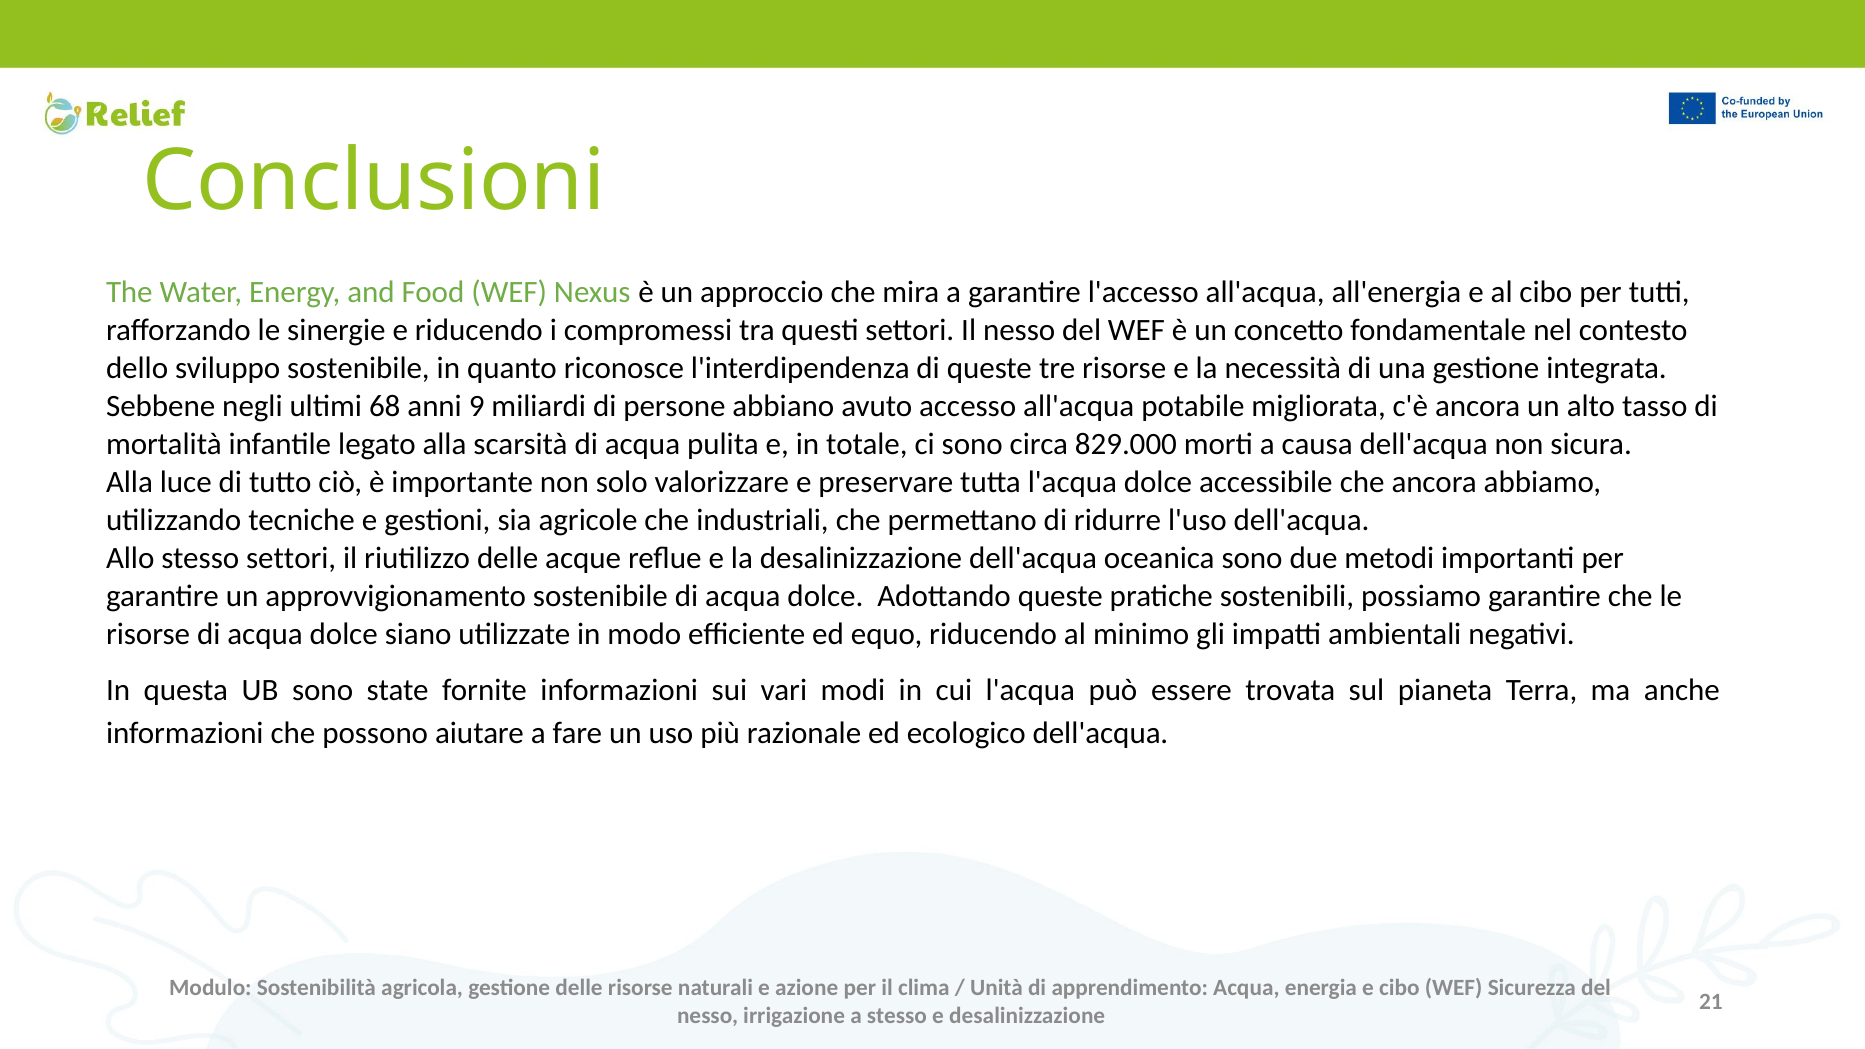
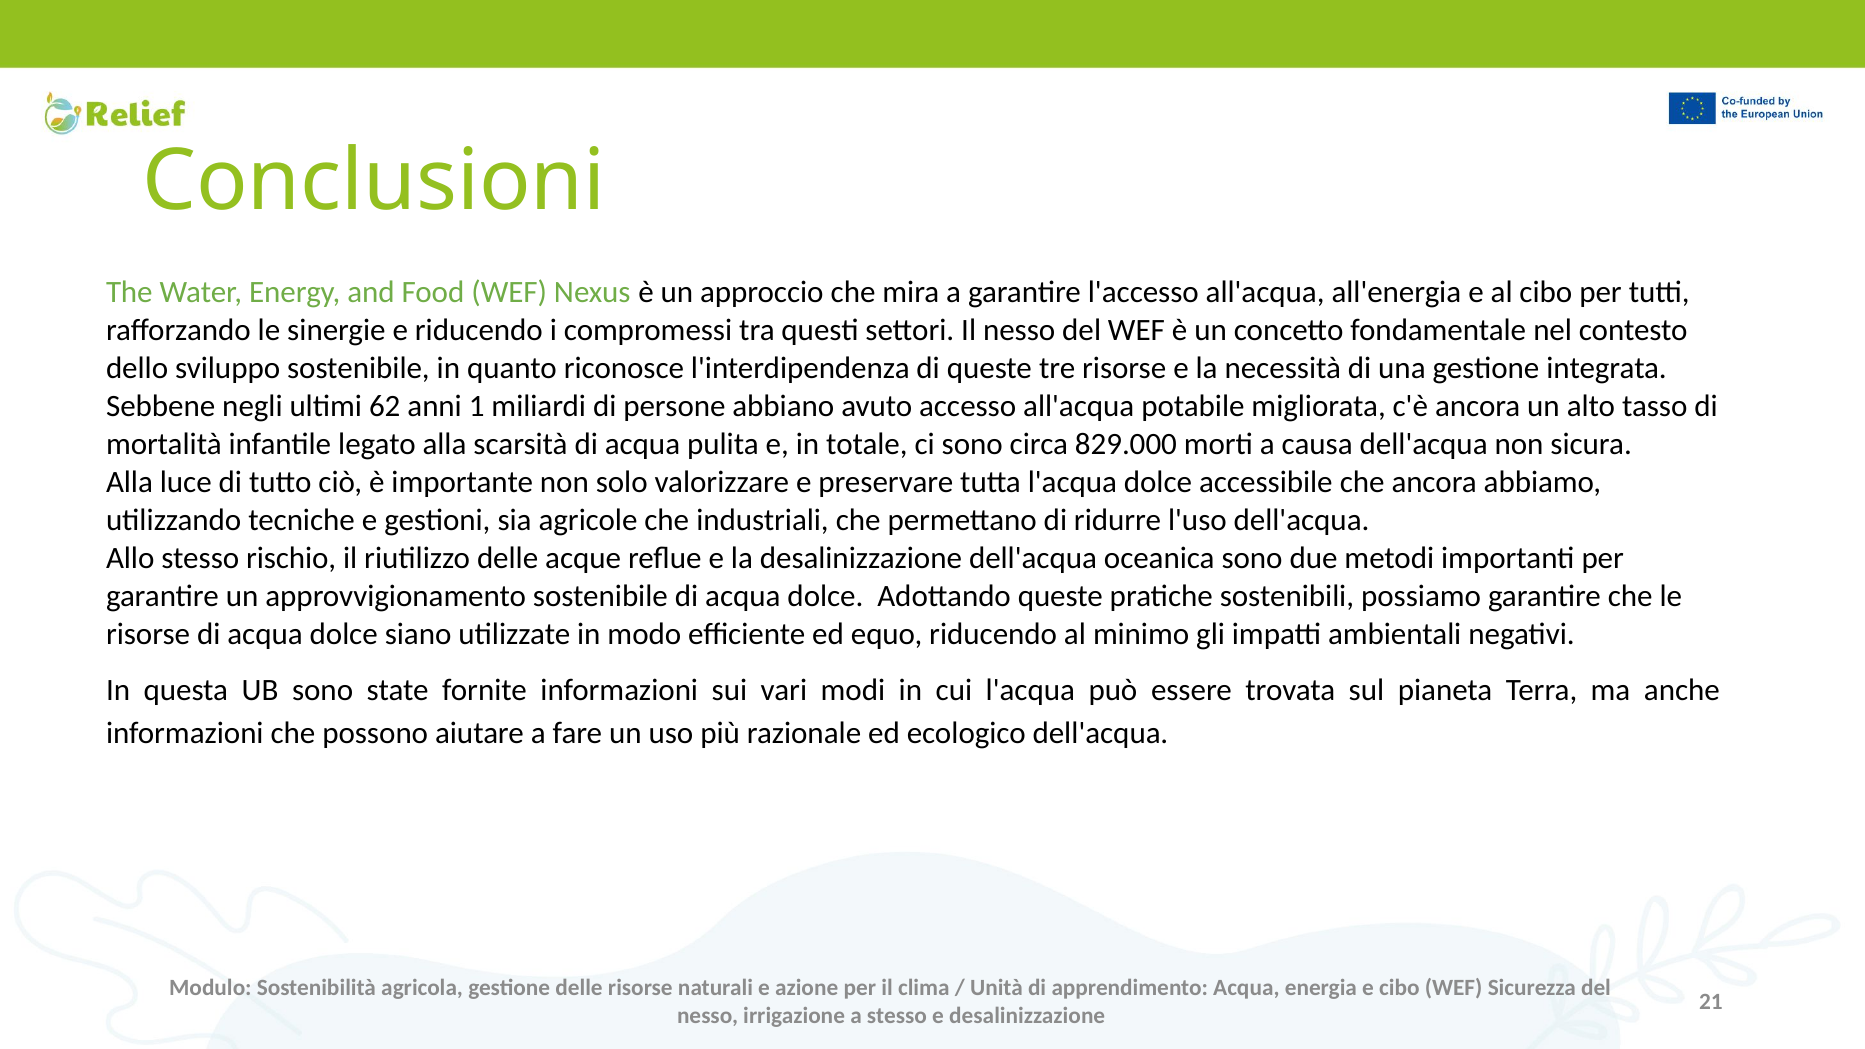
68: 68 -> 62
9: 9 -> 1
stesso settori: settori -> rischio
